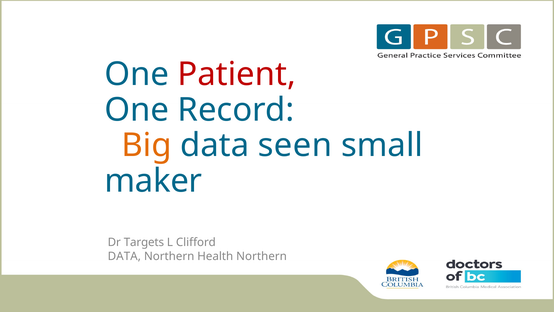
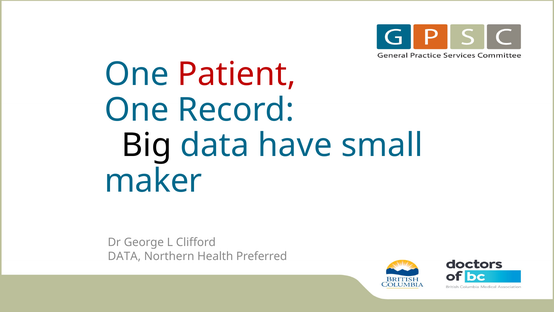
Big colour: orange -> black
seen: seen -> have
Targets: Targets -> George
Health Northern: Northern -> Preferred
